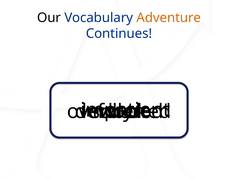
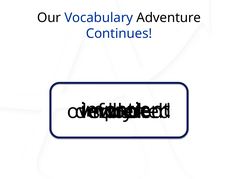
Adventure colour: orange -> black
